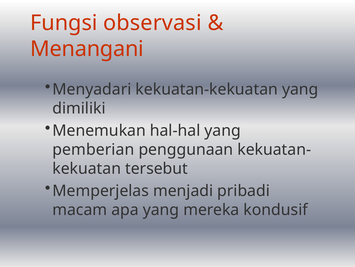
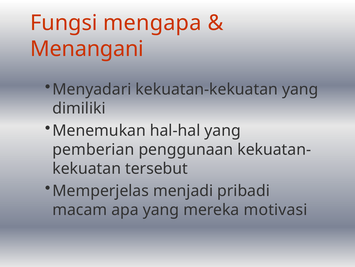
observasi: observasi -> mengapa
kondusif: kondusif -> motivasi
